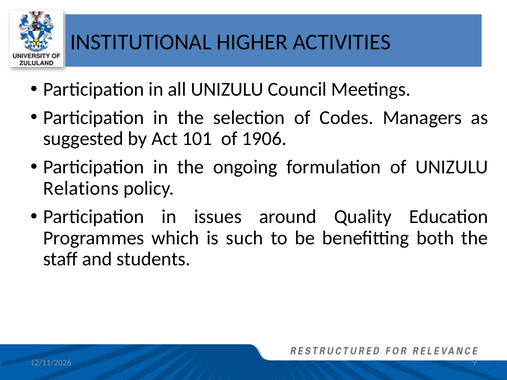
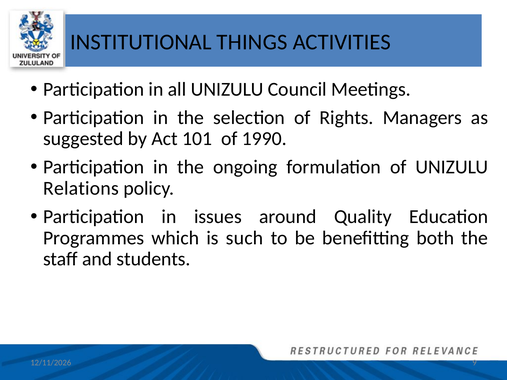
HIGHER: HIGHER -> THINGS
Codes: Codes -> Rights
1906: 1906 -> 1990
